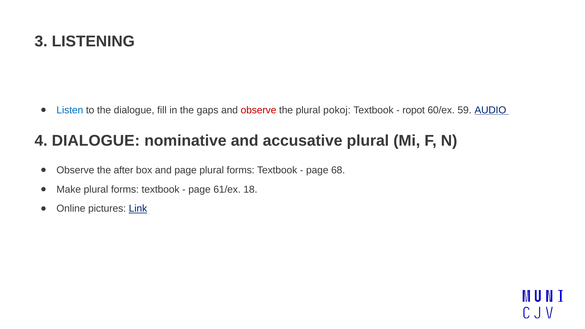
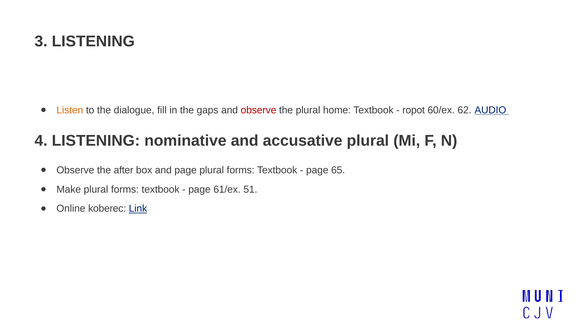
Listen colour: blue -> orange
pokoj: pokoj -> home
59: 59 -> 62
4 DIALOGUE: DIALOGUE -> LISTENING
68: 68 -> 65
18: 18 -> 51
pictures: pictures -> koberec
